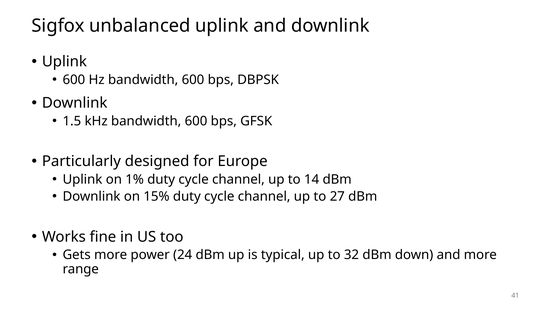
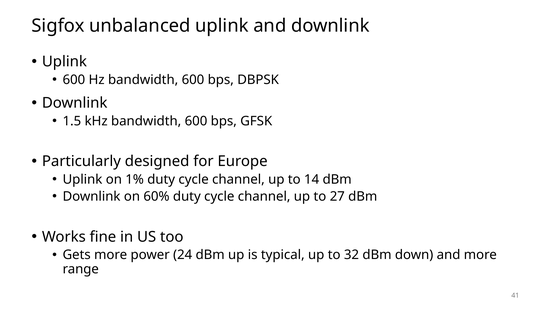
15%: 15% -> 60%
